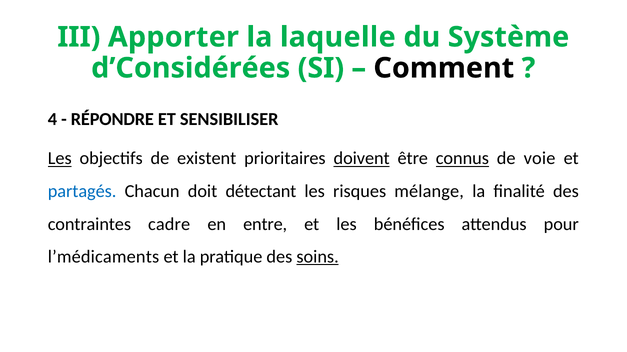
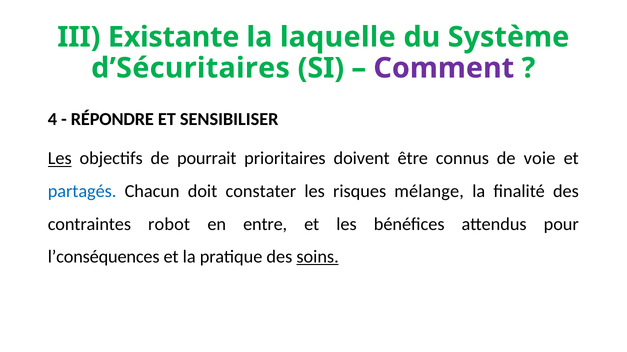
Apporter: Apporter -> Existante
d’Considérées: d’Considérées -> d’Sécuritaires
Comment colour: black -> purple
existent: existent -> pourrait
doivent underline: present -> none
connus underline: present -> none
détectant: détectant -> constater
cadre: cadre -> robot
l’médicaments: l’médicaments -> l’conséquences
